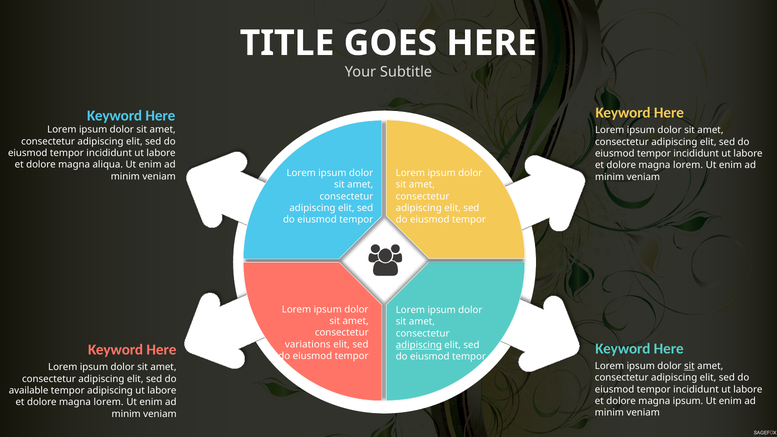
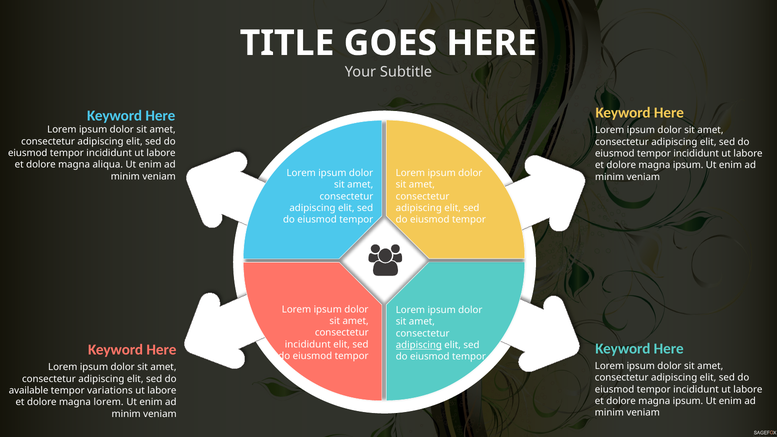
lorem at (688, 165): lorem -> ipsum
variations at (308, 344): variations -> incididunt
sit at (689, 366) underline: present -> none
tempor adipiscing: adipiscing -> variations
